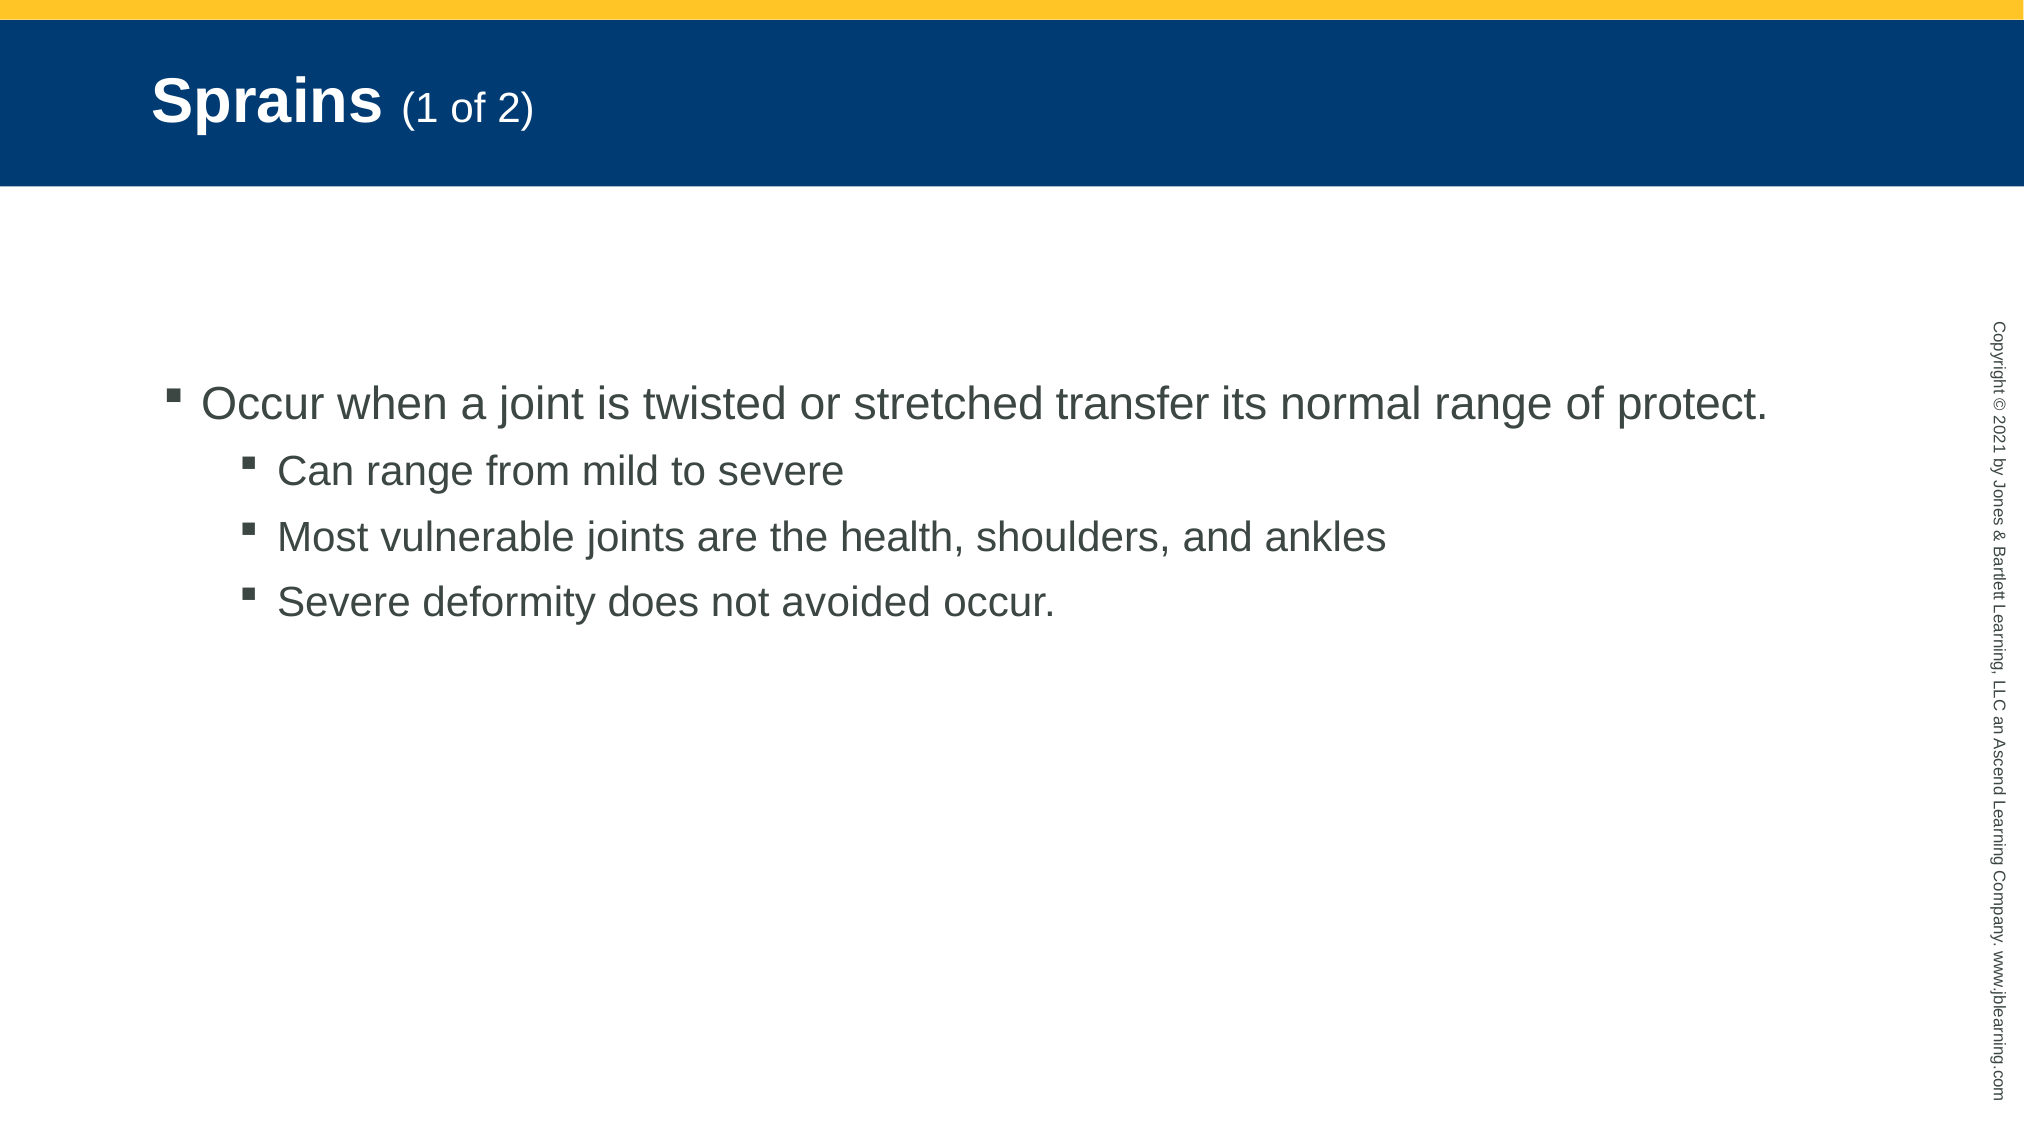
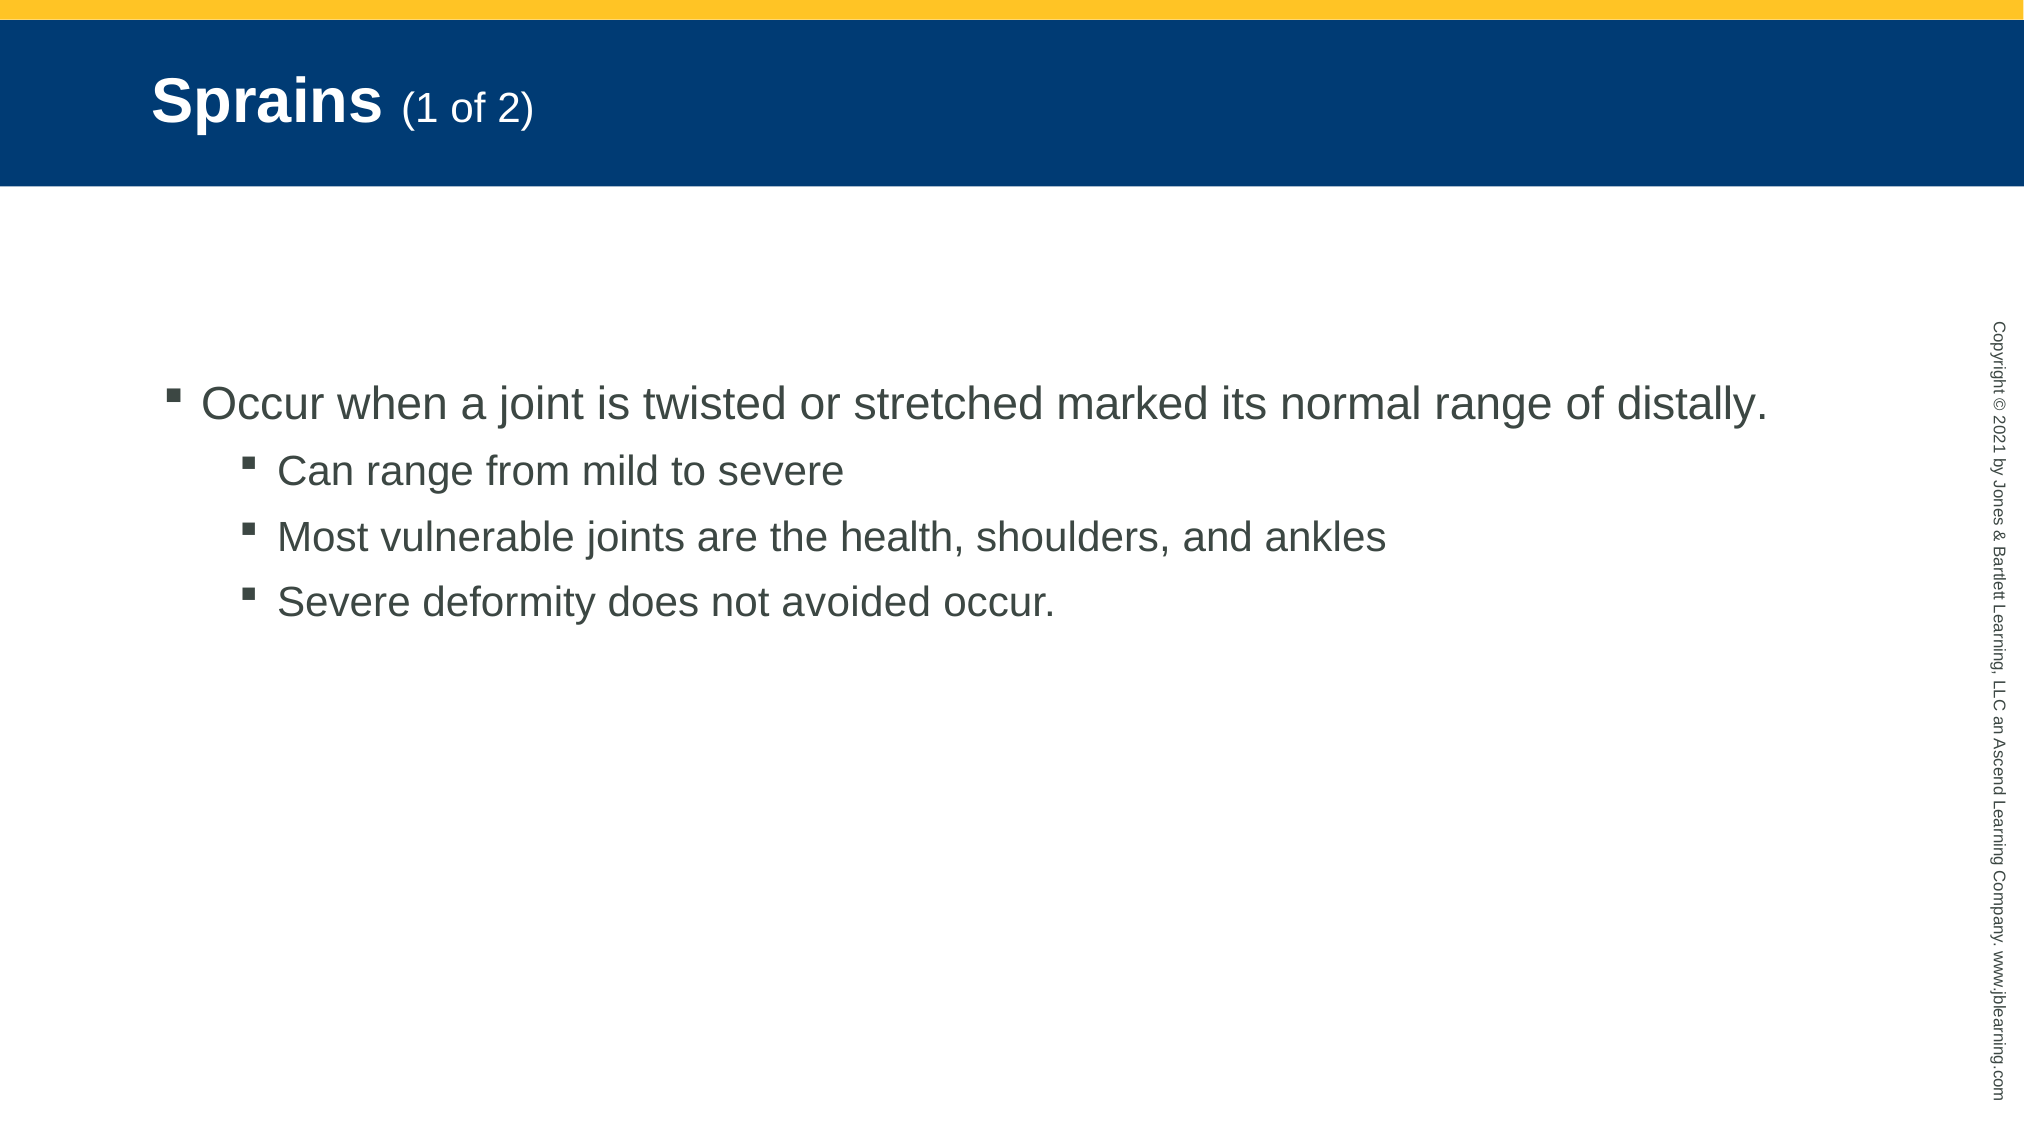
transfer: transfer -> marked
protect: protect -> distally
